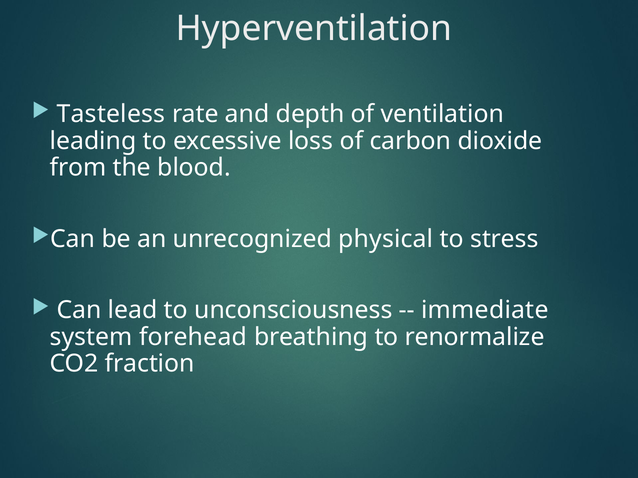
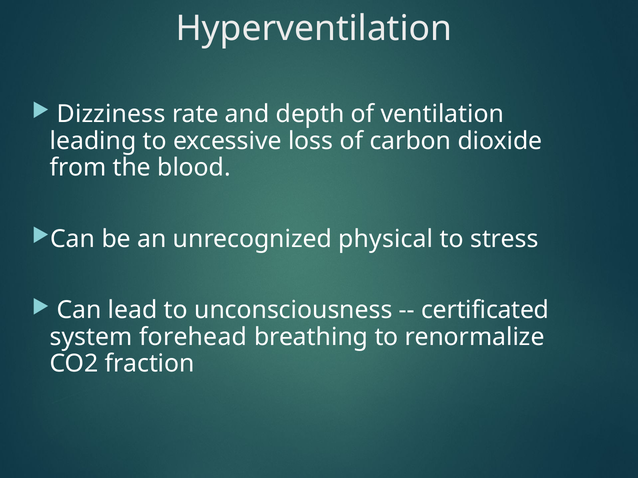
Tasteless: Tasteless -> Dizziness
immediate: immediate -> certificated
